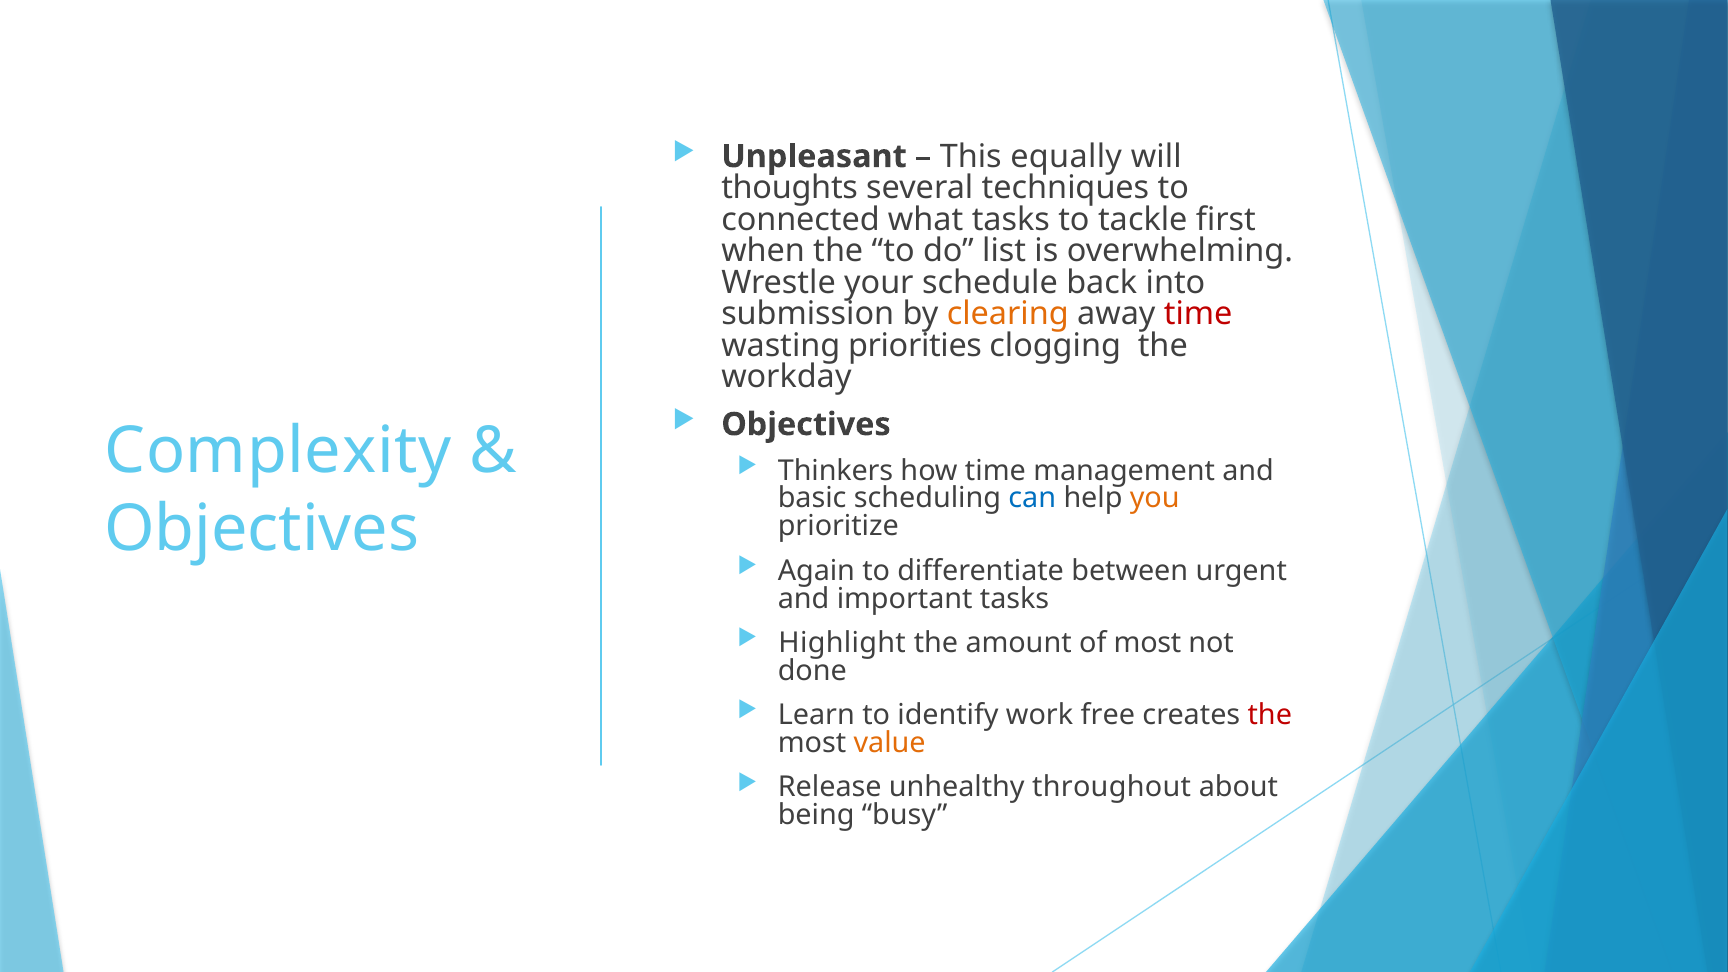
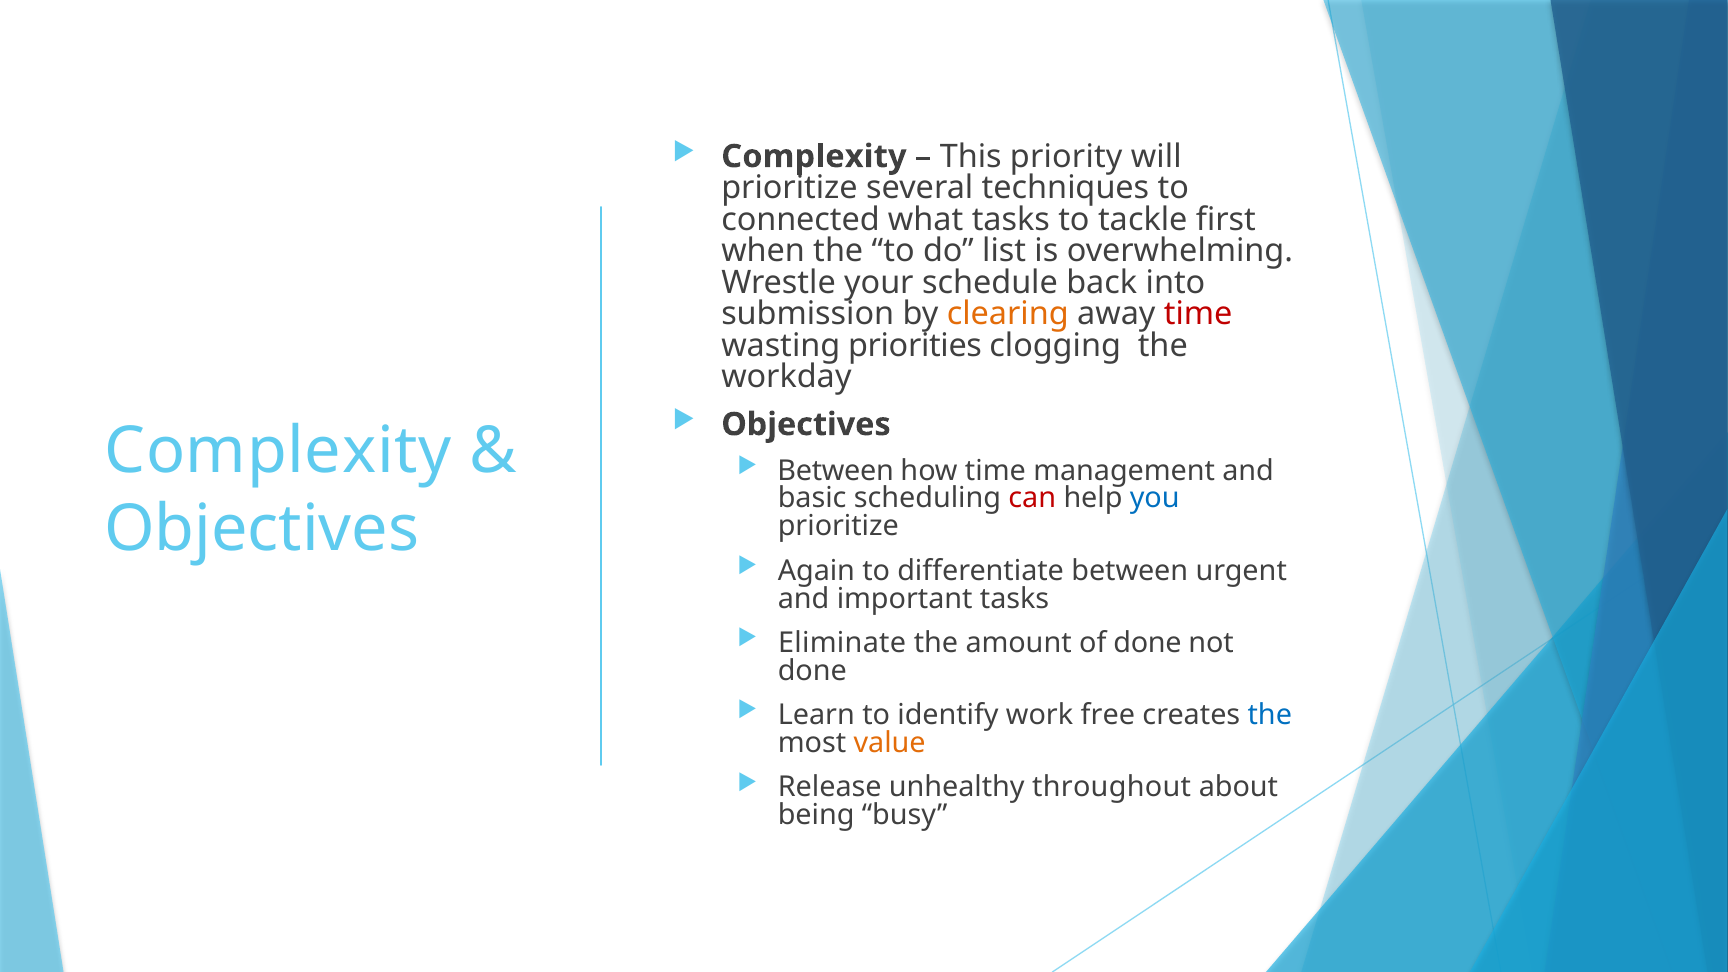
Unpleasant at (814, 156): Unpleasant -> Complexity
equally: equally -> priority
thoughts at (790, 188): thoughts -> prioritize
Thinkers at (836, 471): Thinkers -> Between
can colour: blue -> red
you colour: orange -> blue
Highlight: Highlight -> Eliminate
of most: most -> done
the at (1270, 715) colour: red -> blue
